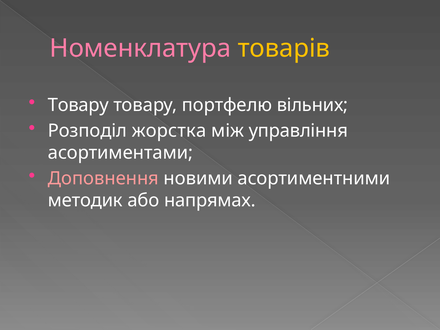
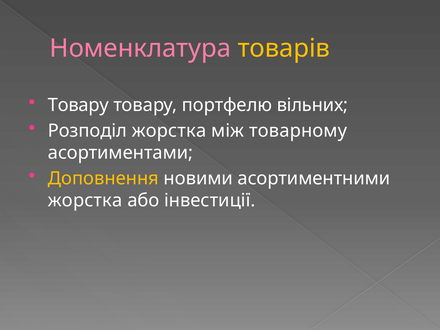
управління: управління -> товарному
Доповнення colour: pink -> yellow
методик at (85, 200): методик -> жорстка
напрямах: напрямах -> інвестиції
